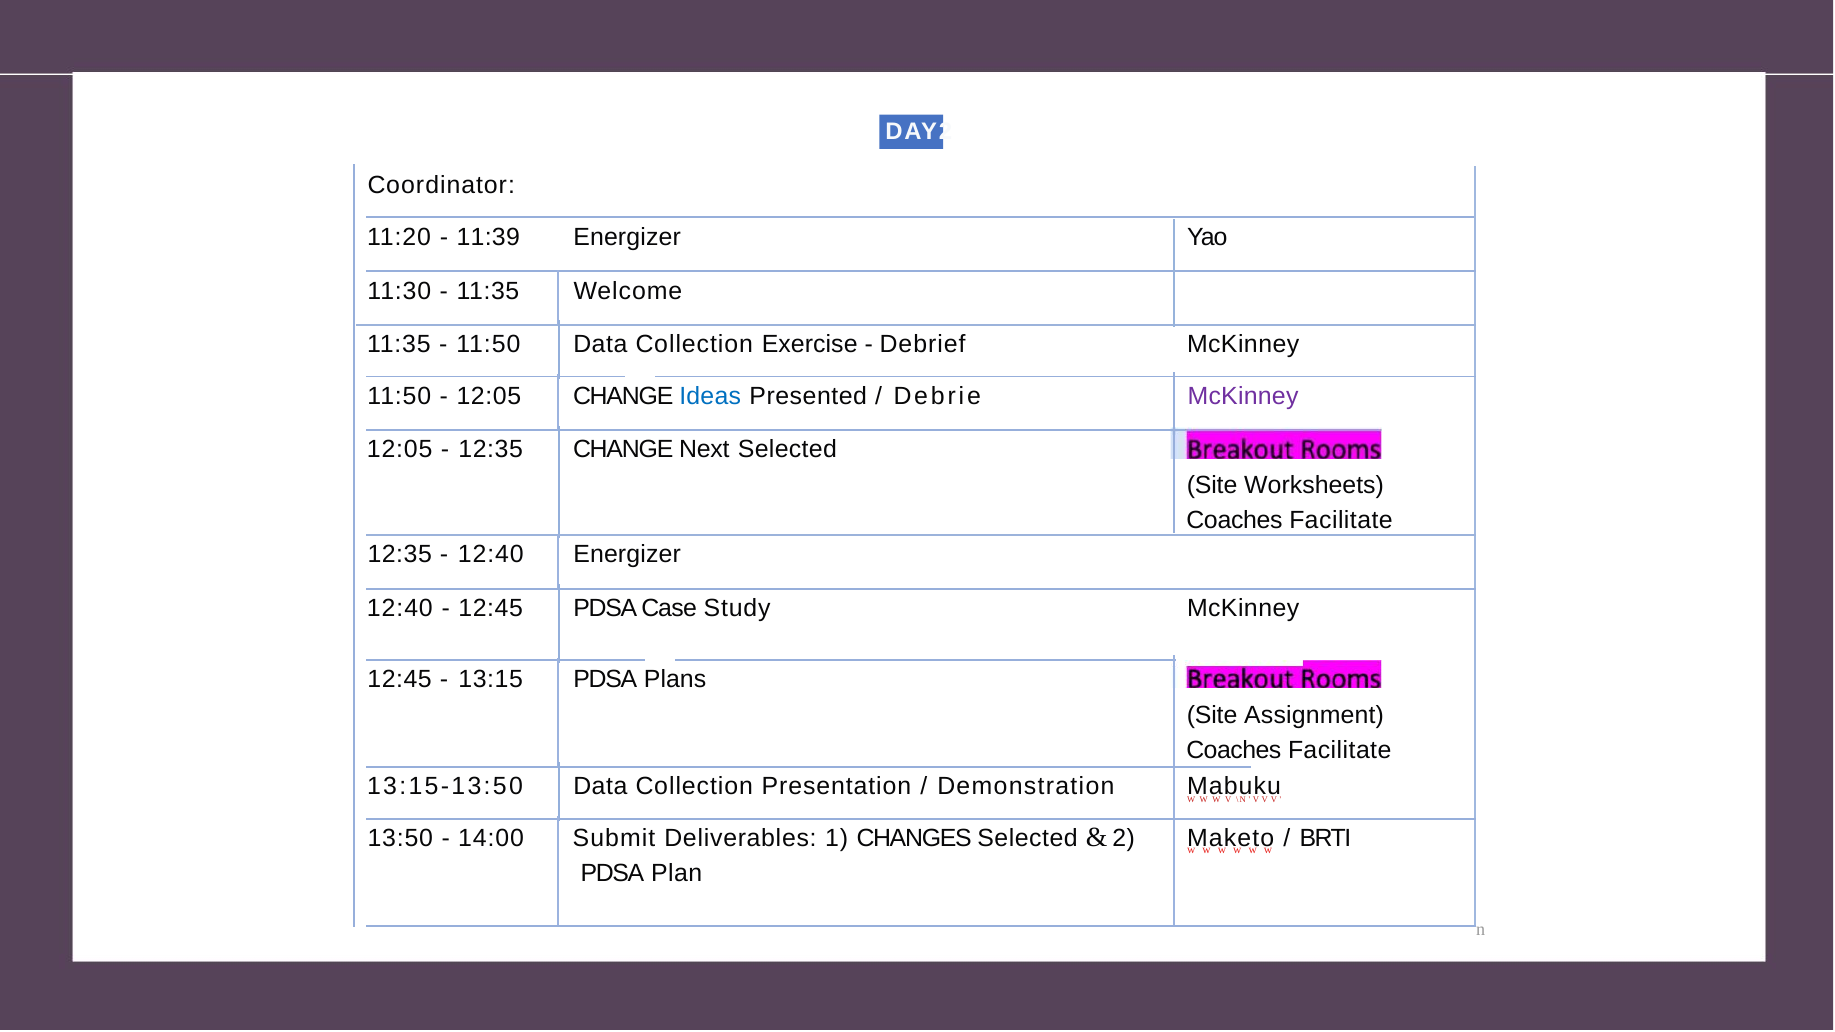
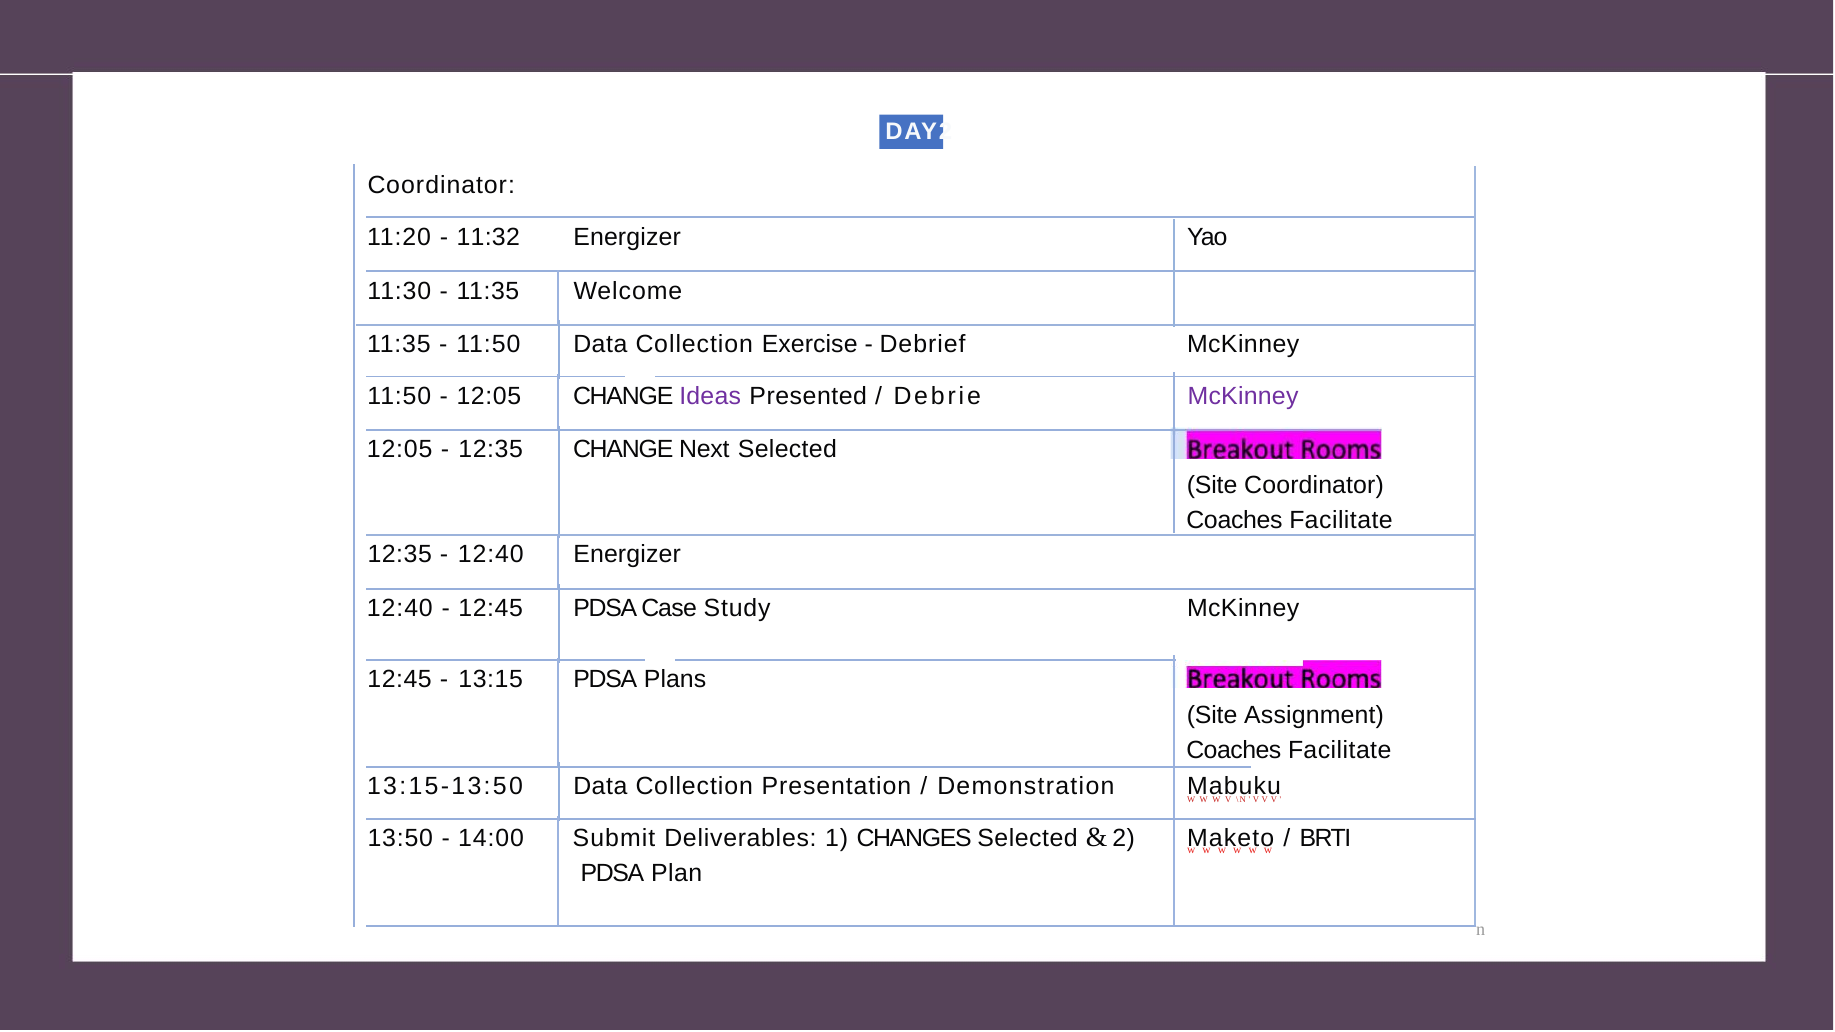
11:39: 11:39 -> 11:32
Ideas colour: blue -> purple
Site Worksheets: Worksheets -> Coordinator
